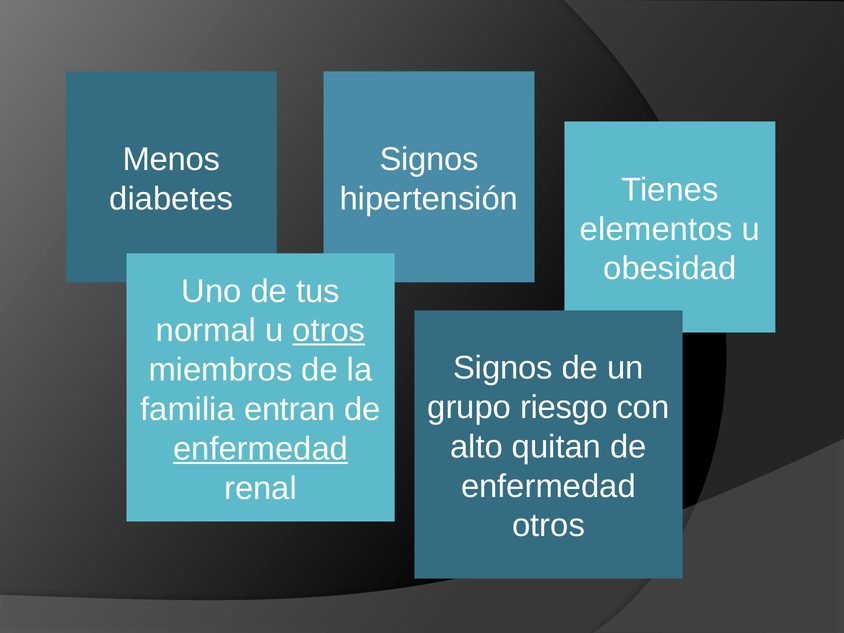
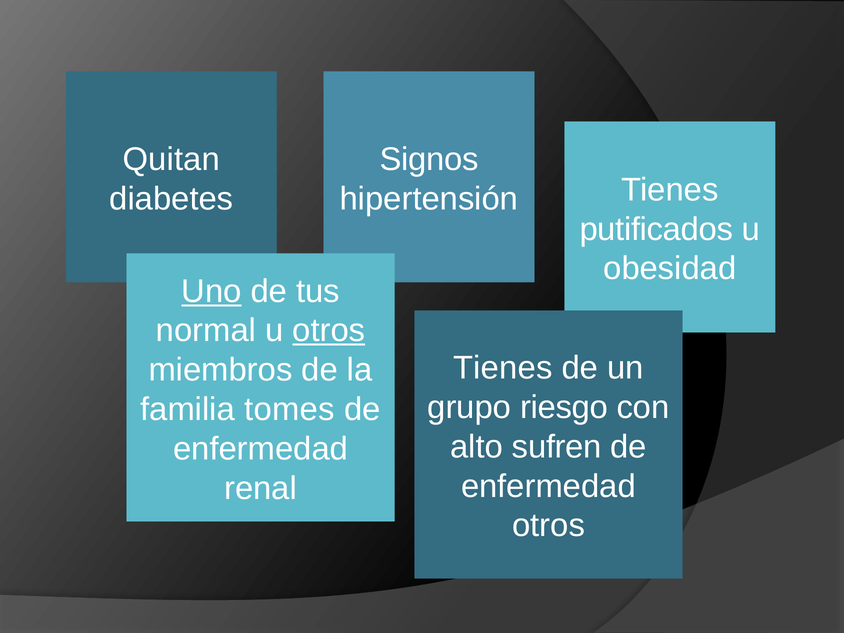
Menos: Menos -> Quitan
elementos: elementos -> putificados
Uno underline: none -> present
Signos at (503, 368): Signos -> Tienes
entran: entran -> tomes
quitan: quitan -> sufren
enfermedad at (261, 449) underline: present -> none
